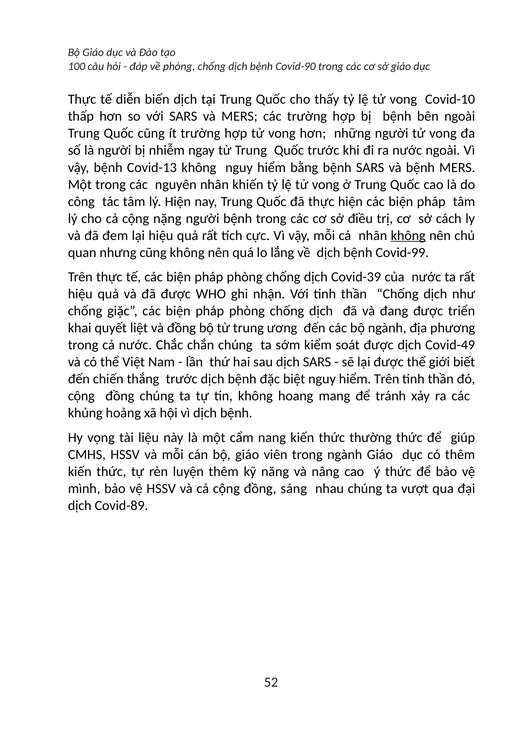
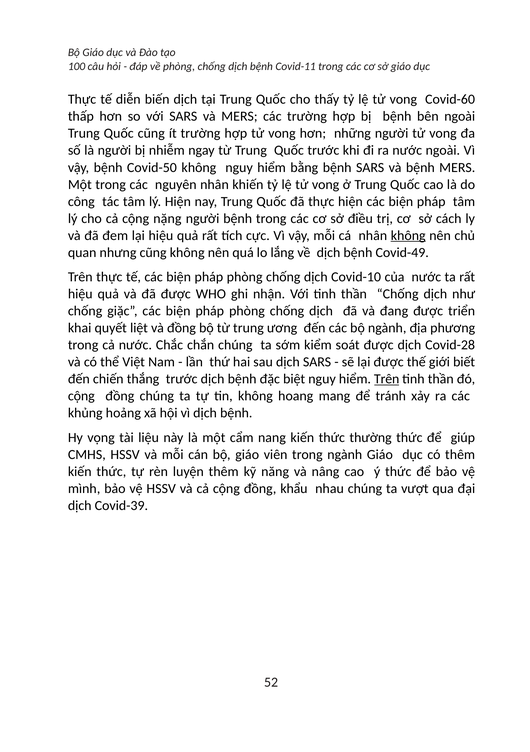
Covid-90: Covid-90 -> Covid-11
Covid-10: Covid-10 -> Covid-60
Covid-13: Covid-13 -> Covid-50
Covid-99: Covid-99 -> Covid-49
Covid-39: Covid-39 -> Covid-10
Covid-49: Covid-49 -> Covid-28
Trên at (387, 379) underline: none -> present
sáng: sáng -> khẩu
Covid-89: Covid-89 -> Covid-39
